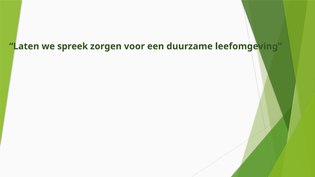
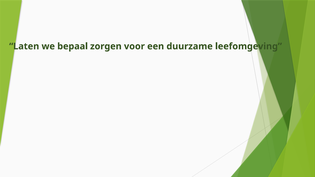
spreek: spreek -> bepaal
